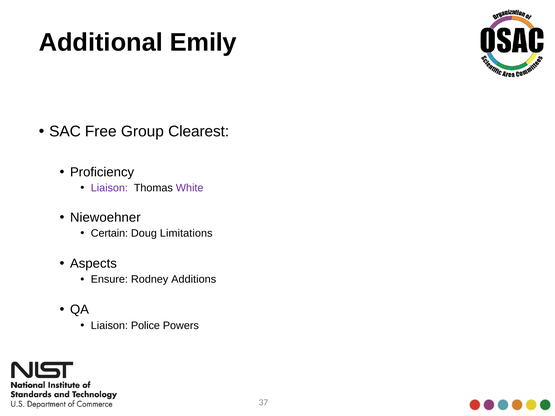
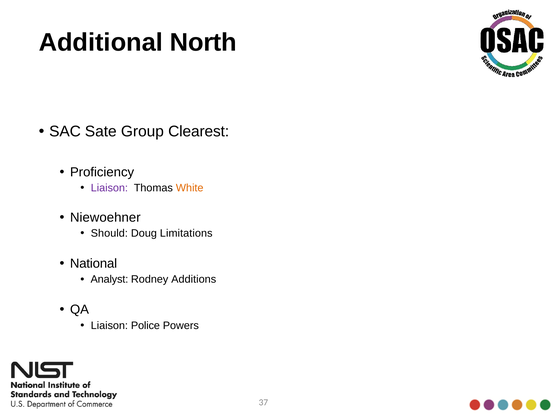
Emily: Emily -> North
Free: Free -> Sate
White colour: purple -> orange
Certain: Certain -> Should
Aspects: Aspects -> National
Ensure: Ensure -> Analyst
